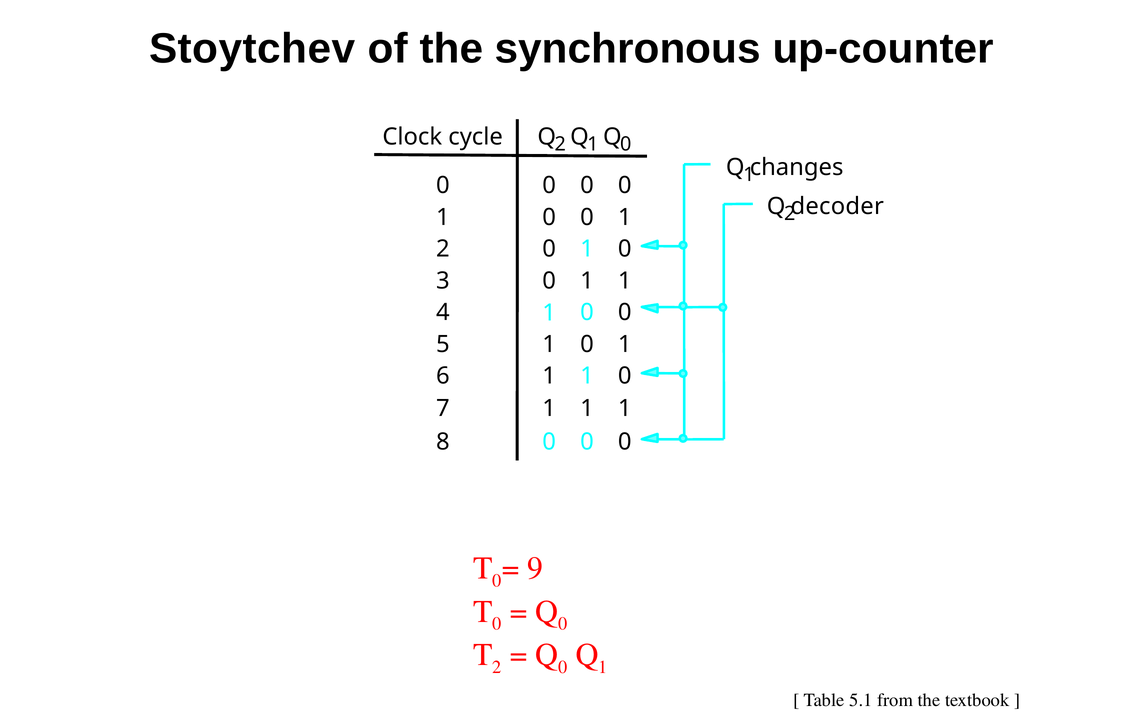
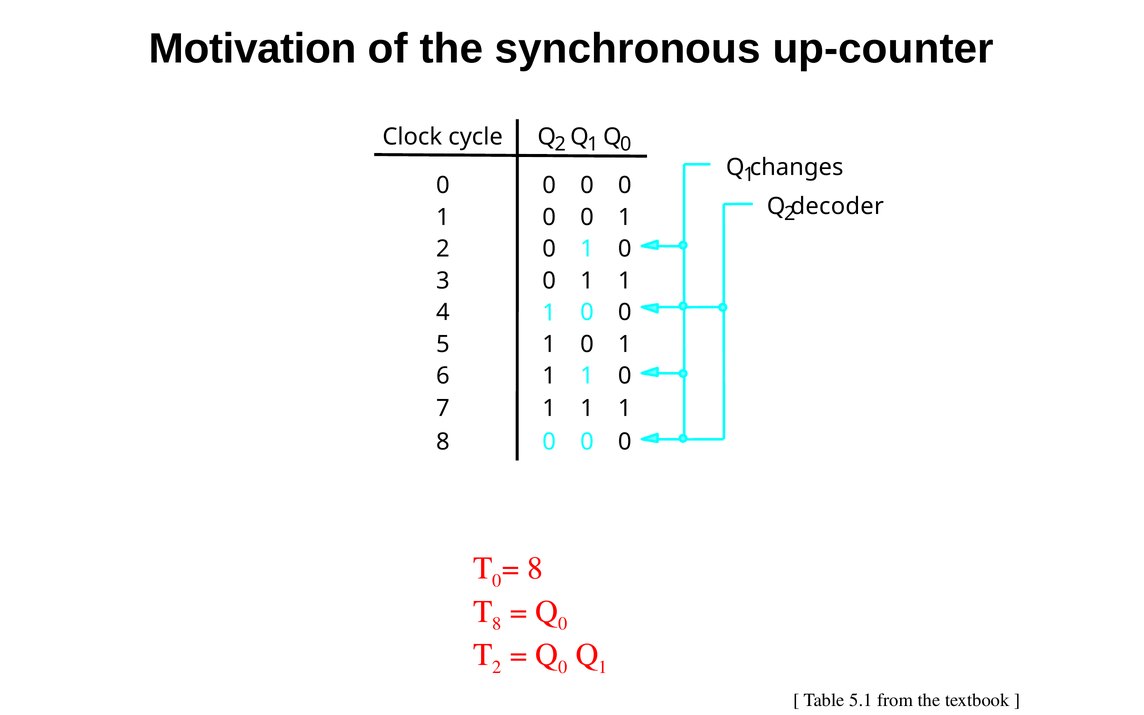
Stoytchev: Stoytchev -> Motivation
9 at (535, 568): 9 -> 8
0 at (497, 624): 0 -> 8
